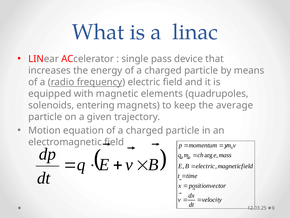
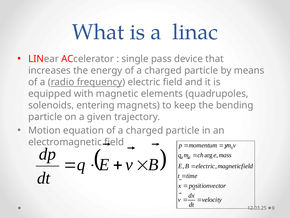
average: average -> bending
